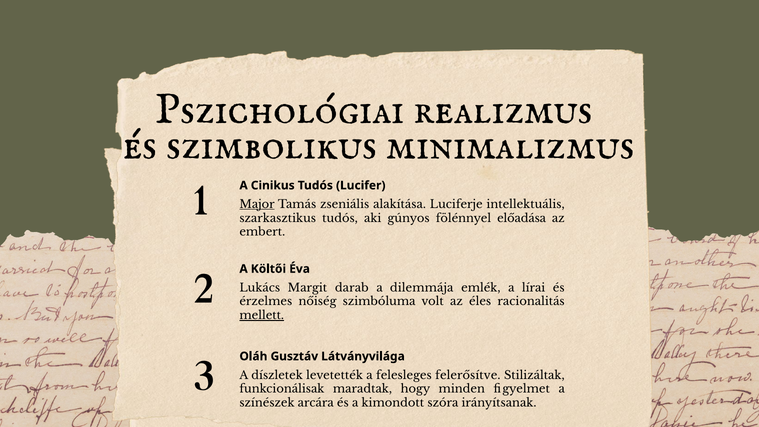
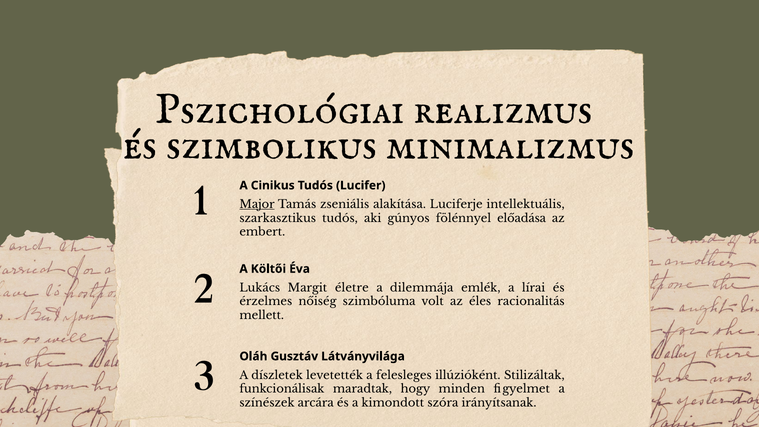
darab: darab -> életre
mellett underline: present -> none
felerősítve: felerősítve -> illúzióként
